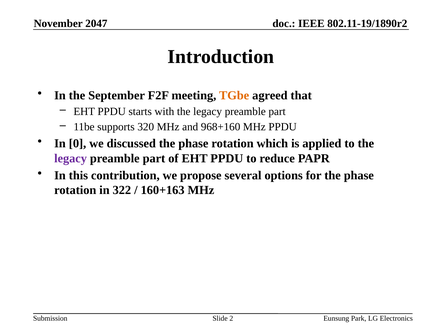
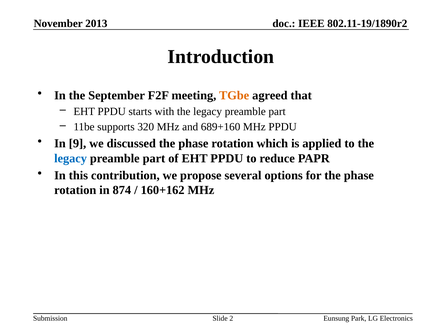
2047: 2047 -> 2013
968+160: 968+160 -> 689+160
0: 0 -> 9
legacy at (71, 158) colour: purple -> blue
322: 322 -> 874
160+163: 160+163 -> 160+162
